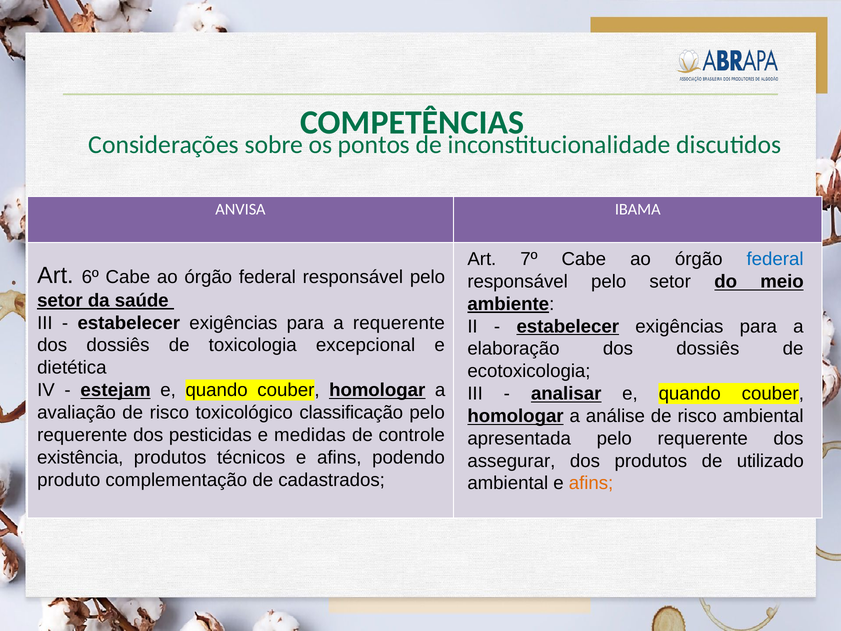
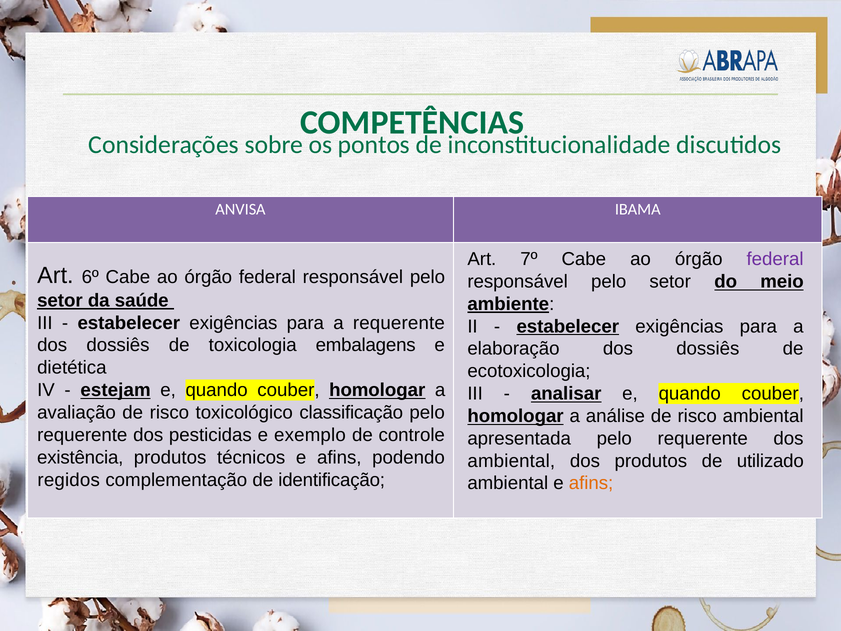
federal at (775, 259) colour: blue -> purple
excepcional: excepcional -> embalagens
medidas: medidas -> exemplo
assegurar at (511, 461): assegurar -> ambiental
produto: produto -> regidos
cadastrados: cadastrados -> identificação
